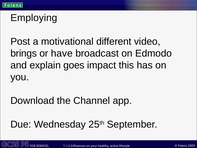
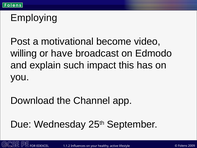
different: different -> become
brings: brings -> willing
goes: goes -> such
